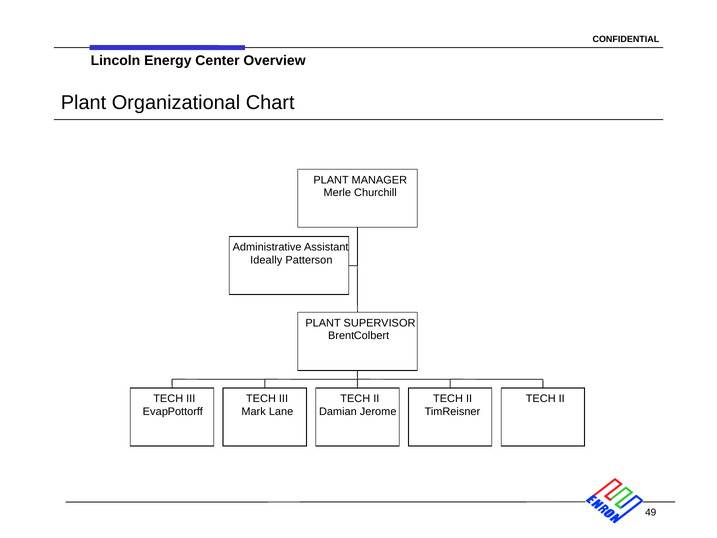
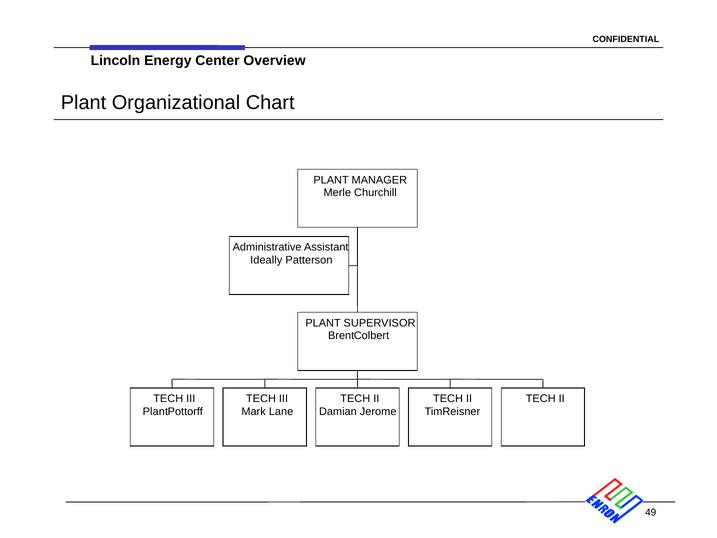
Evap at (155, 411): Evap -> Plant
